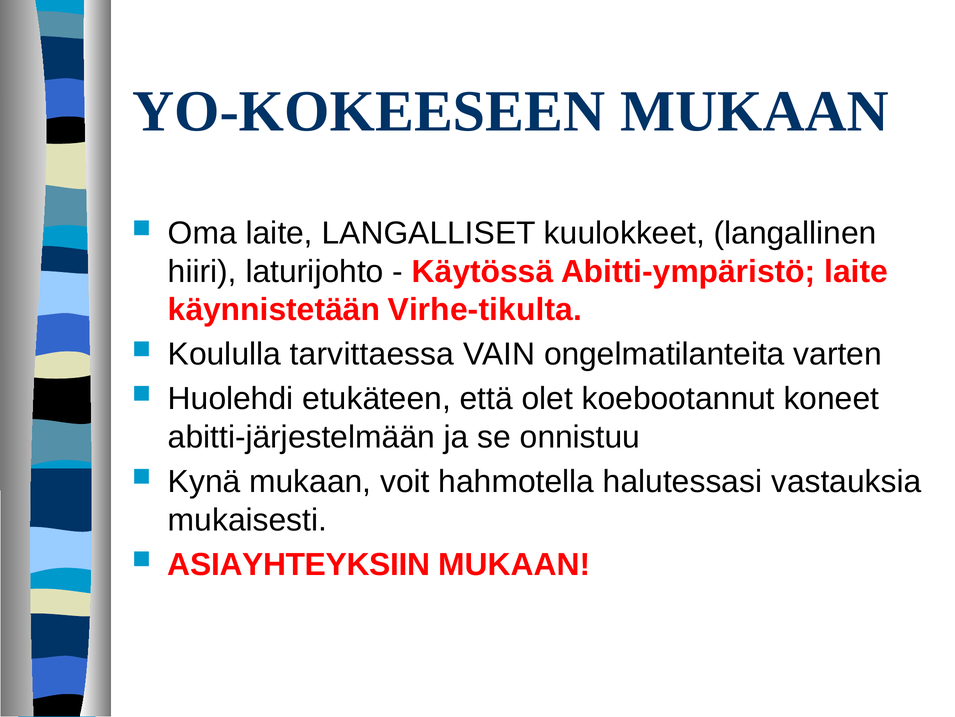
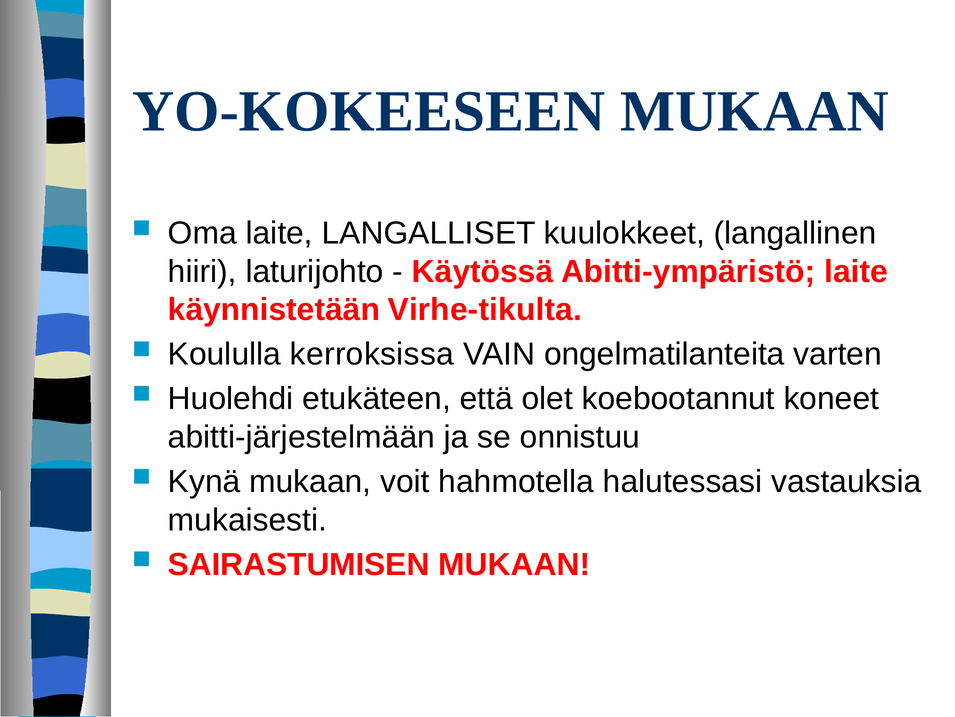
tarvittaessa: tarvittaessa -> kerroksissa
ASIAYHTEYKSIIN: ASIAYHTEYKSIIN -> SAIRASTUMISEN
